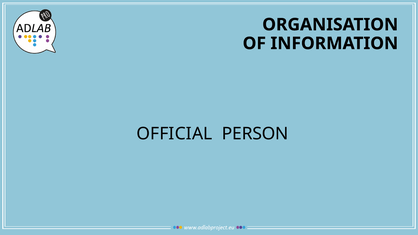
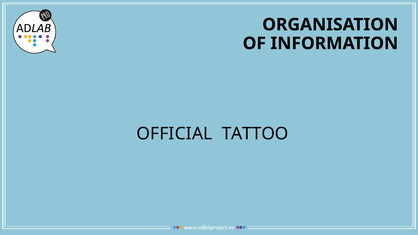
PERSON: PERSON -> TATTOO
